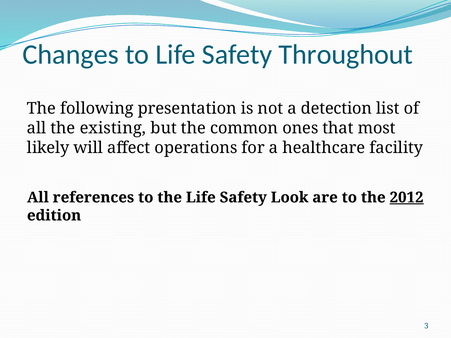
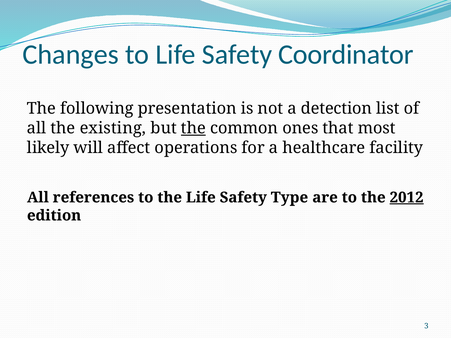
Throughout: Throughout -> Coordinator
the at (193, 128) underline: none -> present
Look: Look -> Type
